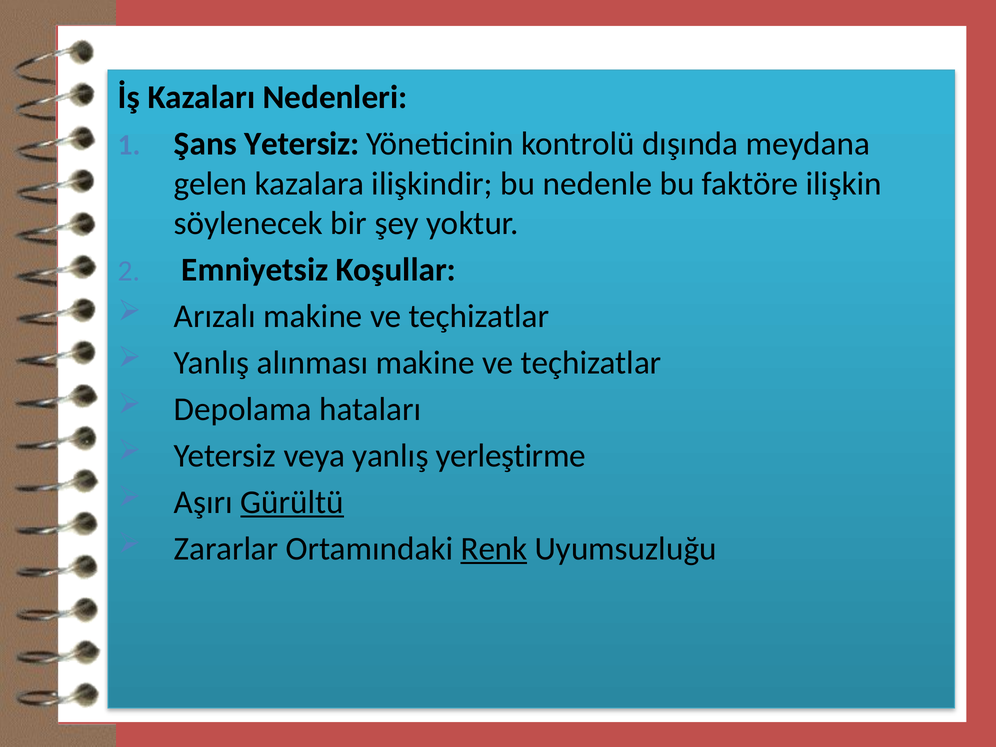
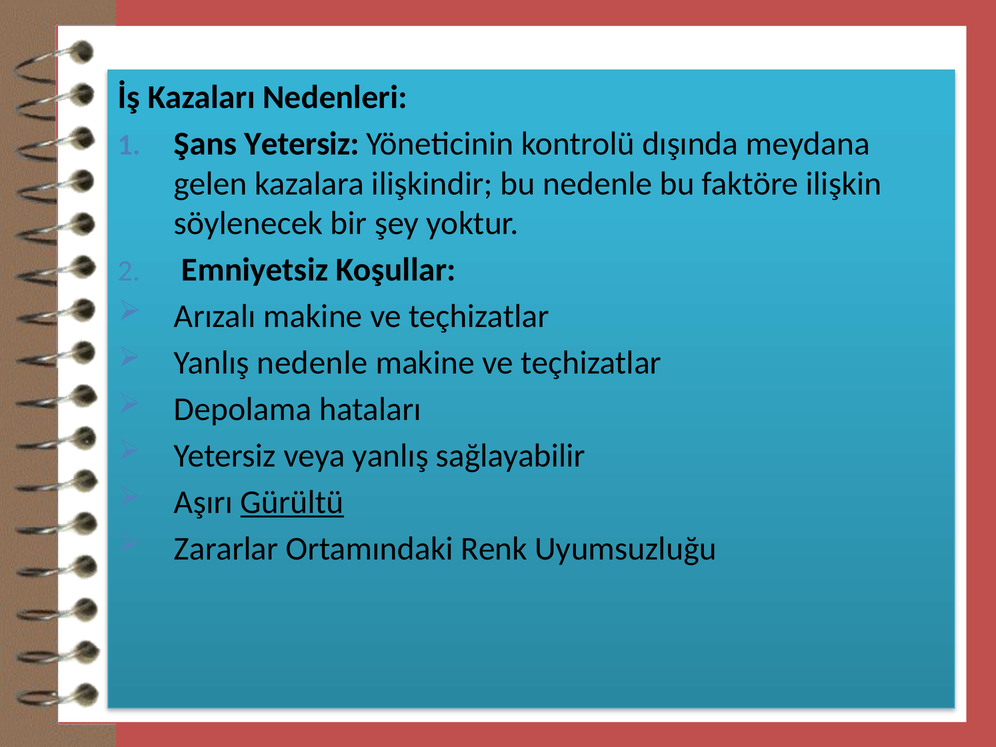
Yanlış alınması: alınması -> nedenle
yerleştirme: yerleştirme -> sağlayabilir
Renk underline: present -> none
